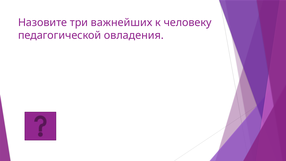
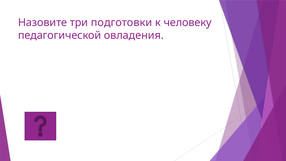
важнейших: важнейших -> подготовки
